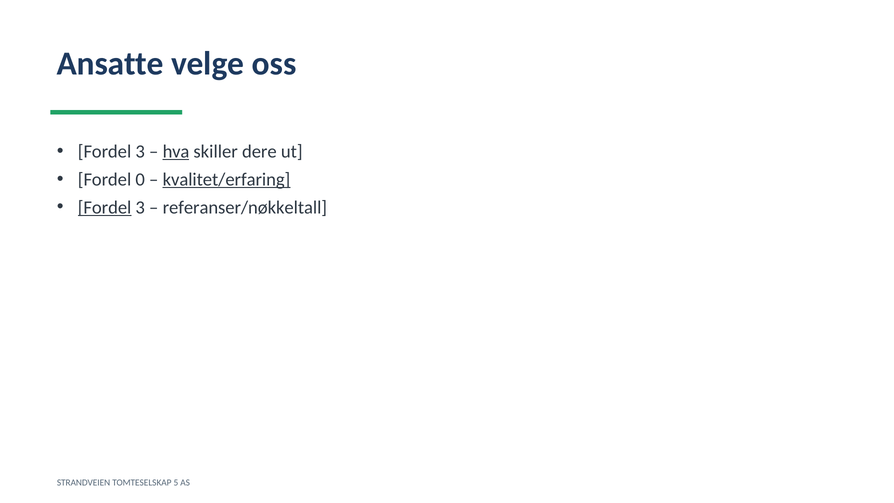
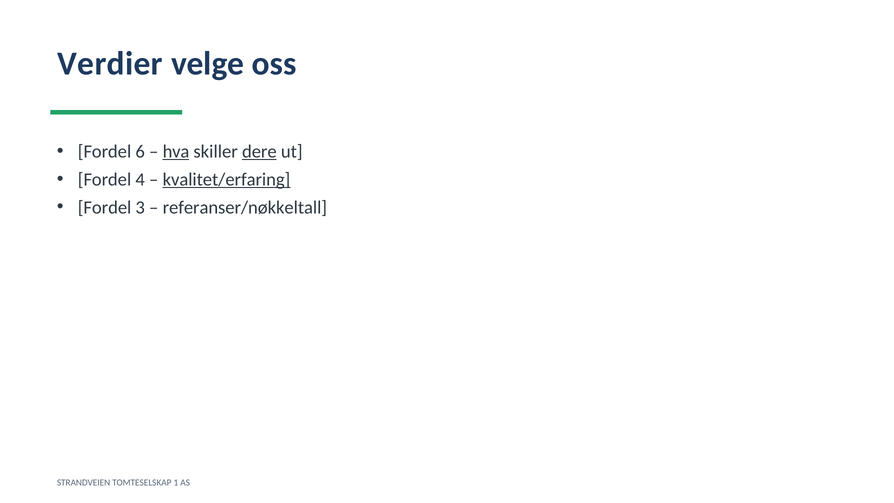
Ansatte: Ansatte -> Verdier
3 at (140, 151): 3 -> 6
dere underline: none -> present
0: 0 -> 4
Fordel at (105, 207) underline: present -> none
5: 5 -> 1
